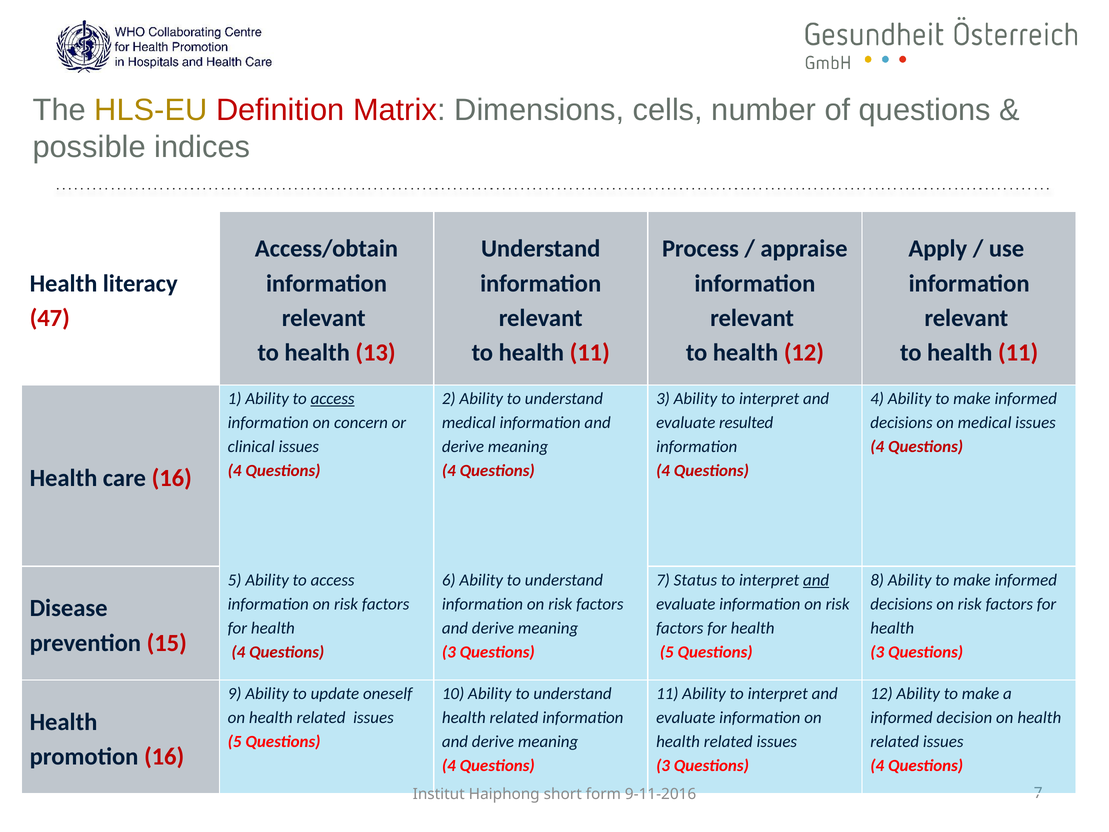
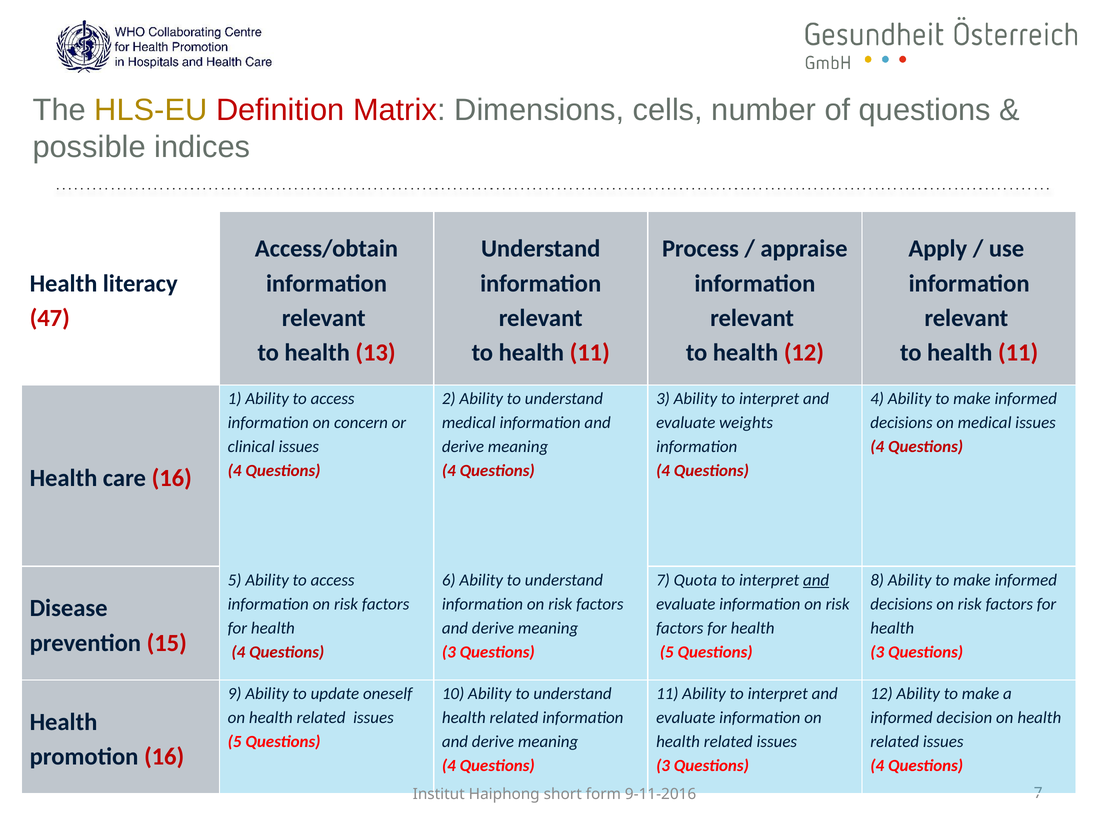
access at (333, 399) underline: present -> none
resulted: resulted -> weights
Status: Status -> Quota
